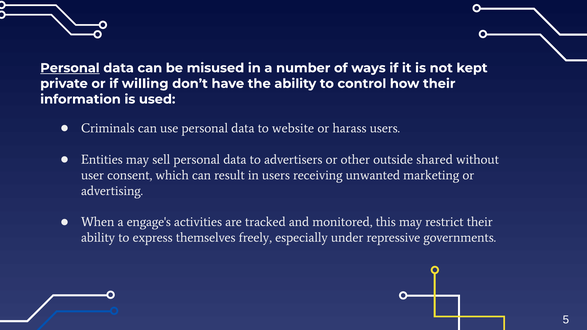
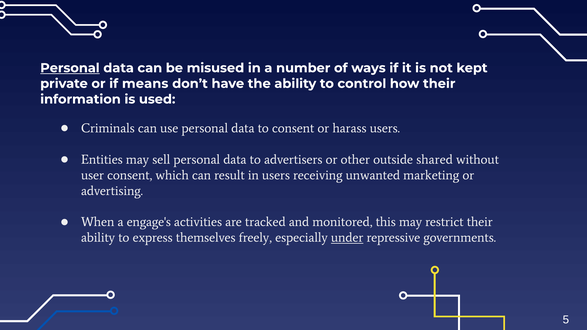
willing: willing -> means
to website: website -> consent
under underline: none -> present
